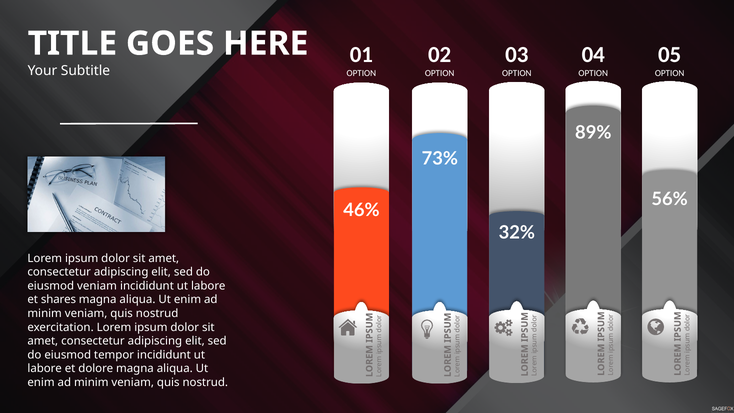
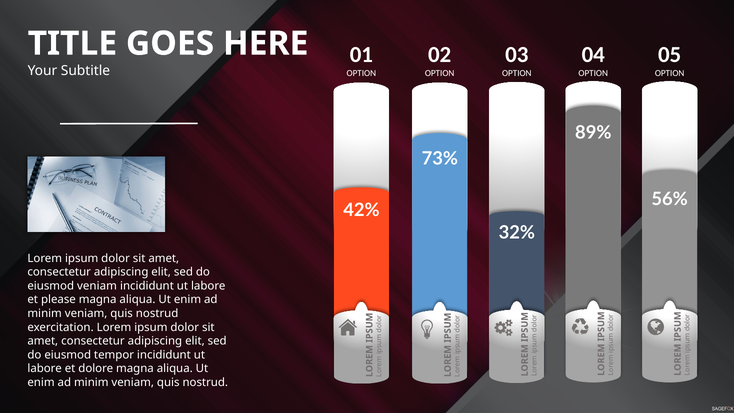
46%: 46% -> 42%
shares: shares -> please
